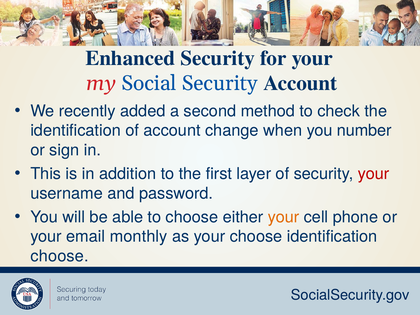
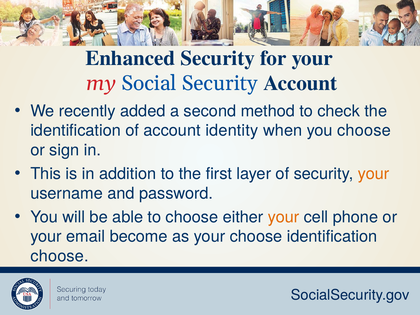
change: change -> identity
you number: number -> choose
your at (374, 174) colour: red -> orange
monthly: monthly -> become
